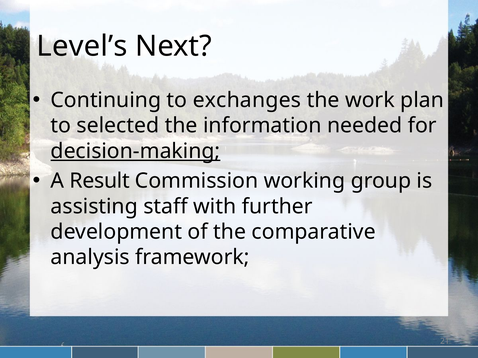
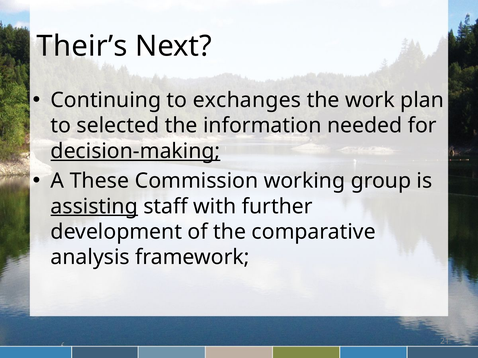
Level’s: Level’s -> Their’s
Result: Result -> These
assisting underline: none -> present
